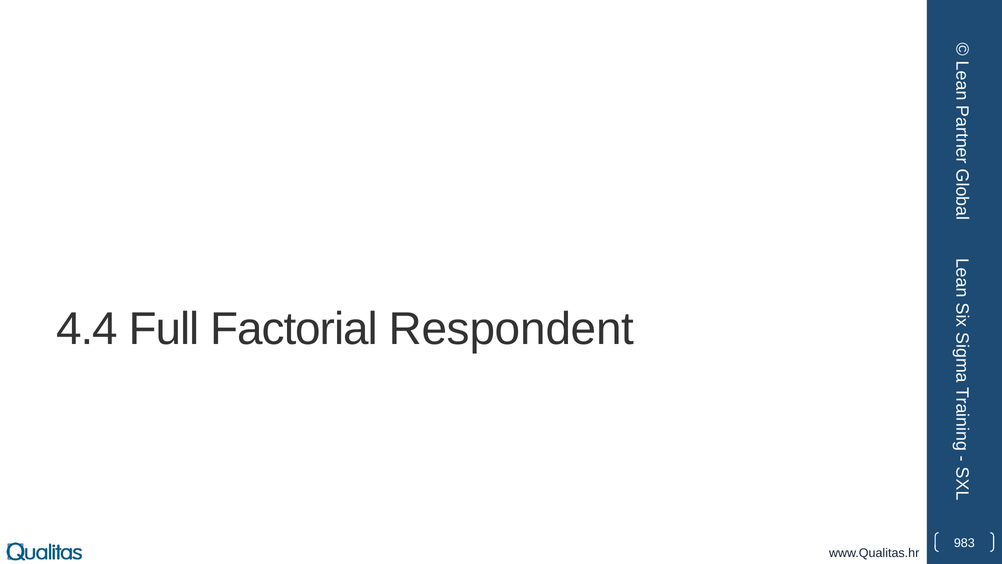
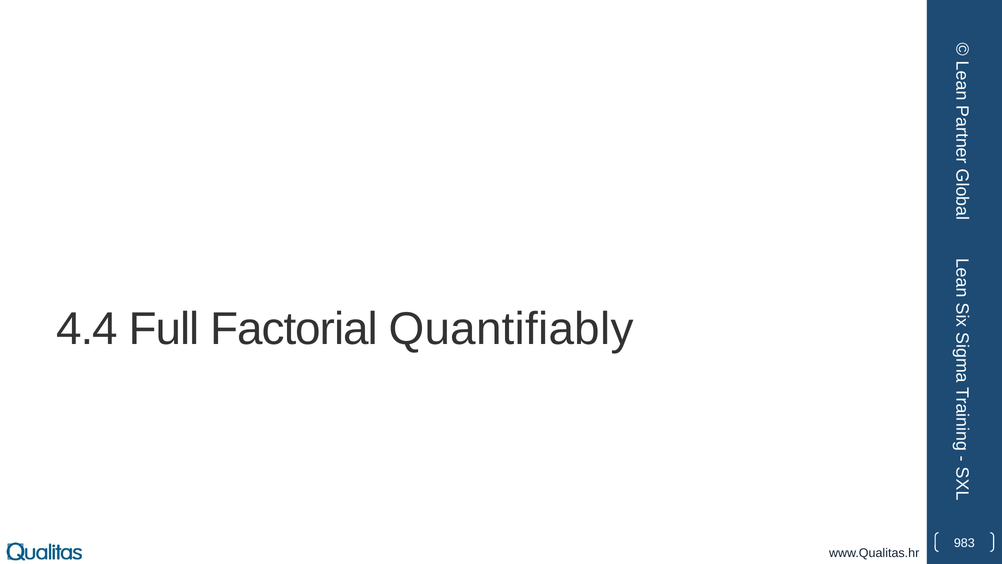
Respondent: Respondent -> Quantifiably
